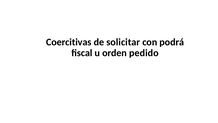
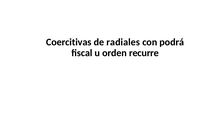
solicitar: solicitar -> radiales
pedido: pedido -> recurre
